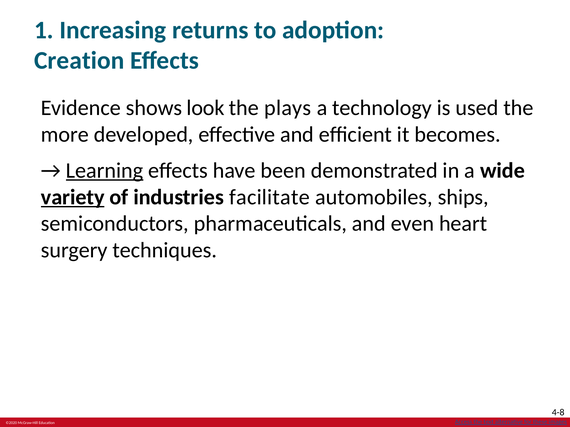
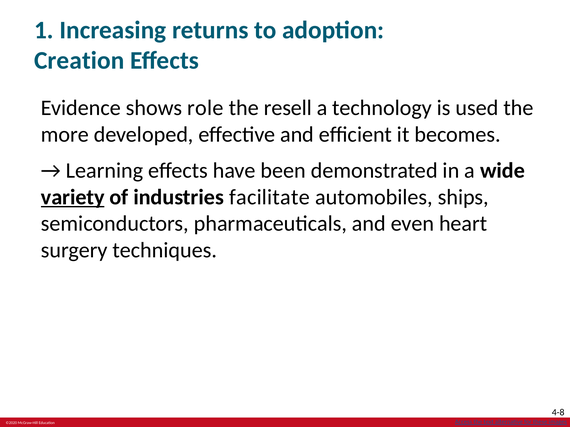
look: look -> role
plays: plays -> resell
Learning underline: present -> none
